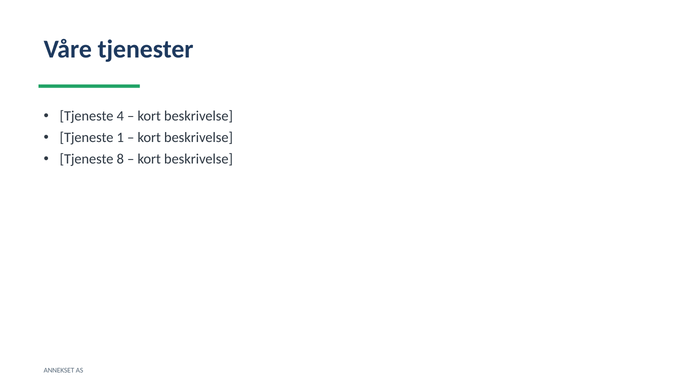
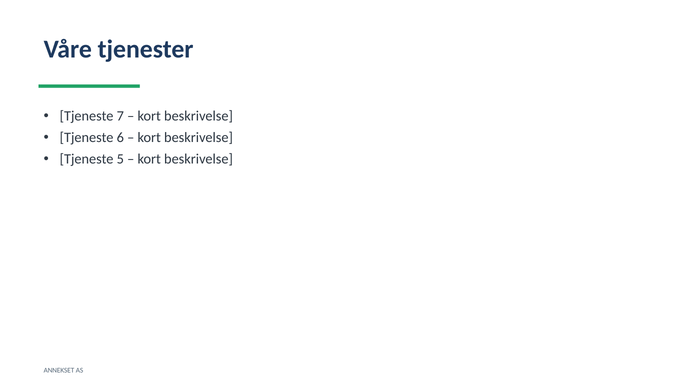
4: 4 -> 7
1: 1 -> 6
8: 8 -> 5
